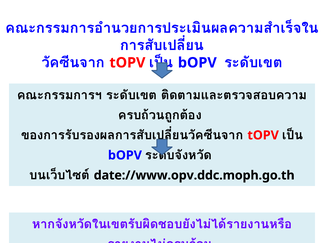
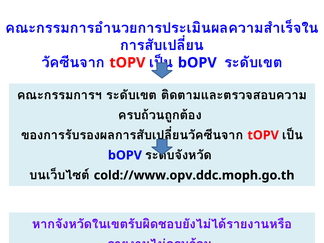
date://www.opv.ddc.moph.go.th: date://www.opv.ddc.moph.go.th -> cold://www.opv.ddc.moph.go.th
